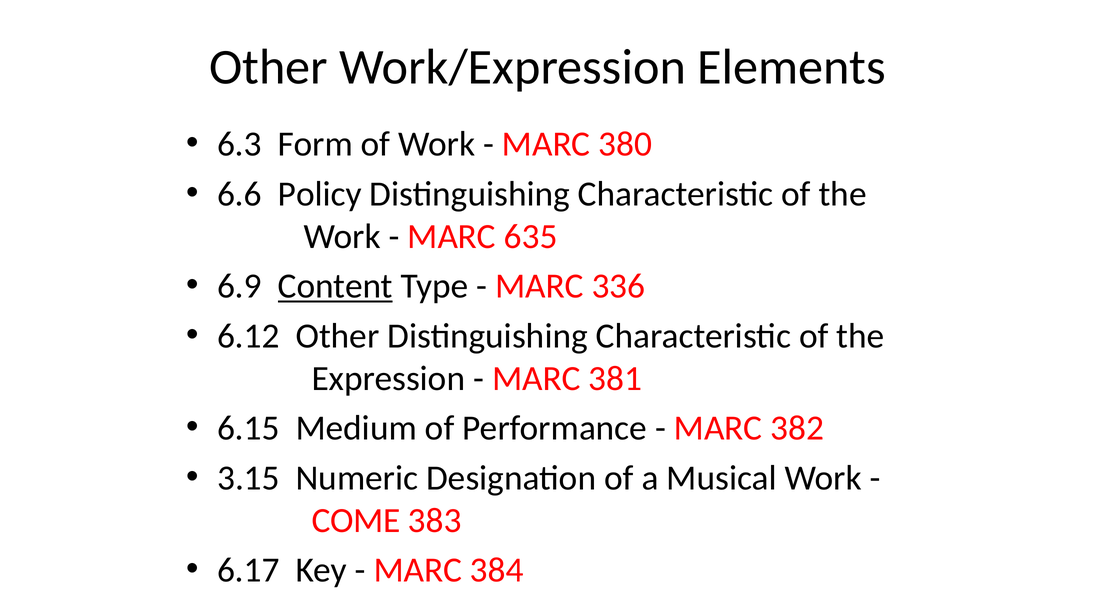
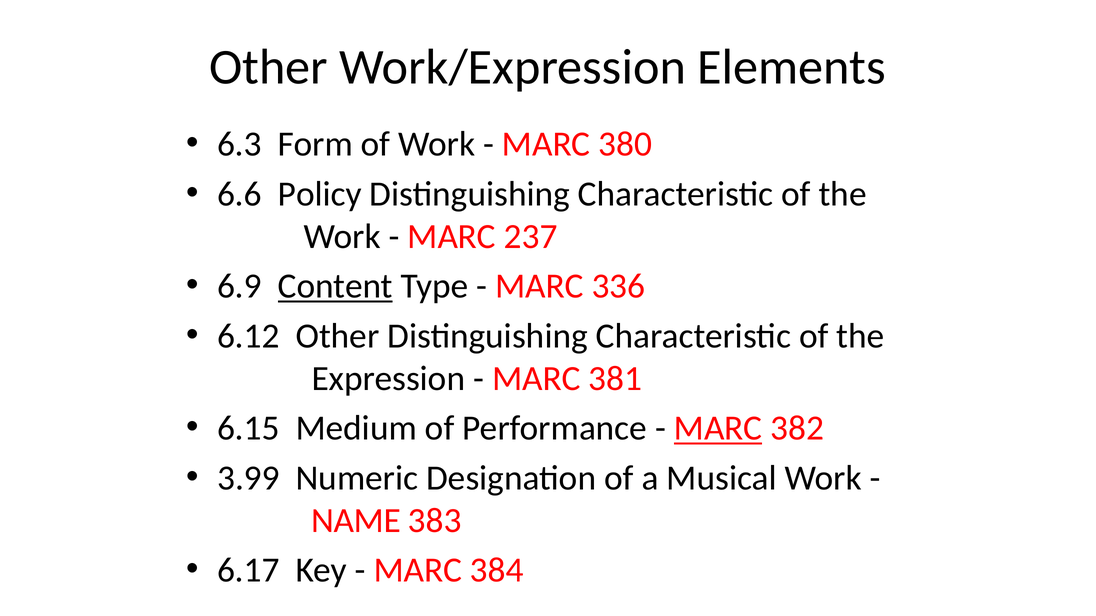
635: 635 -> 237
MARC at (718, 428) underline: none -> present
3.15: 3.15 -> 3.99
COME: COME -> NAME
